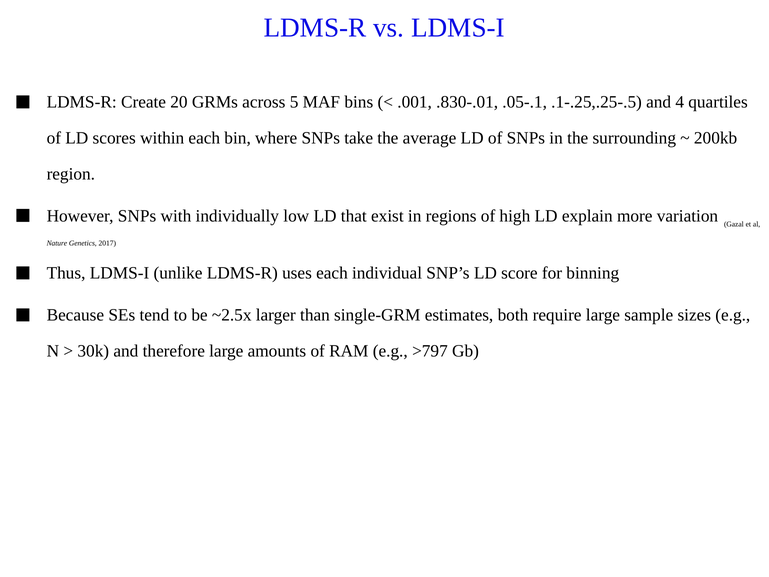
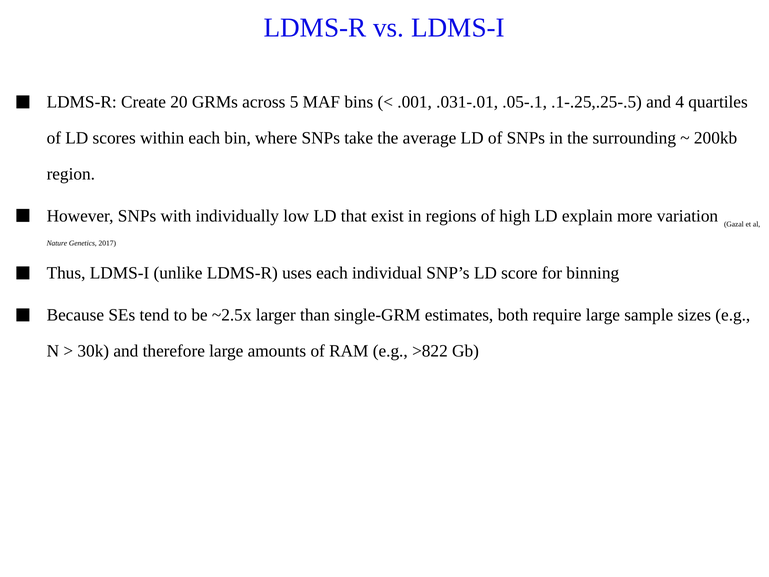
.830-.01: .830-.01 -> .031-.01
>797: >797 -> >822
